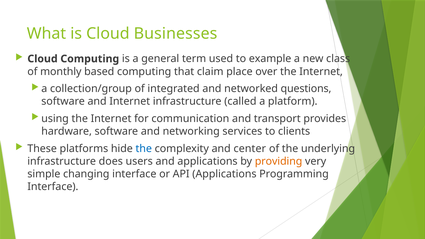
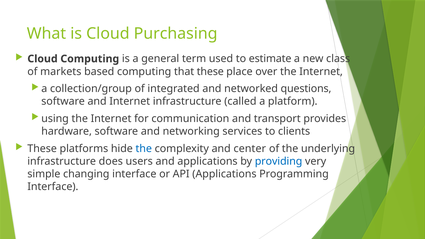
Businesses: Businesses -> Purchasing
example: example -> estimate
monthly: monthly -> markets
that claim: claim -> these
providing colour: orange -> blue
